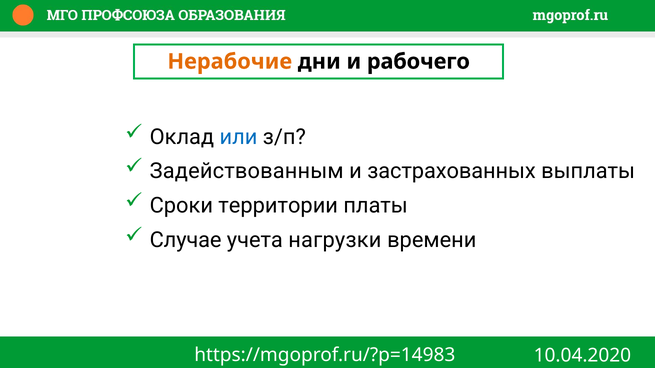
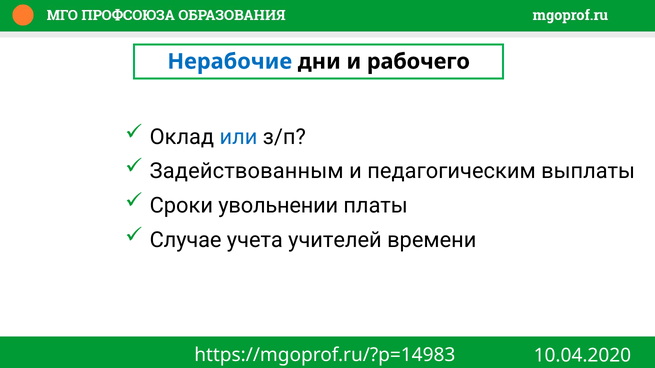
Нерабочие colour: orange -> blue
застрахованных: застрахованных -> педагогическим
территории: территории -> увольнении
нагрузки: нагрузки -> учителей
